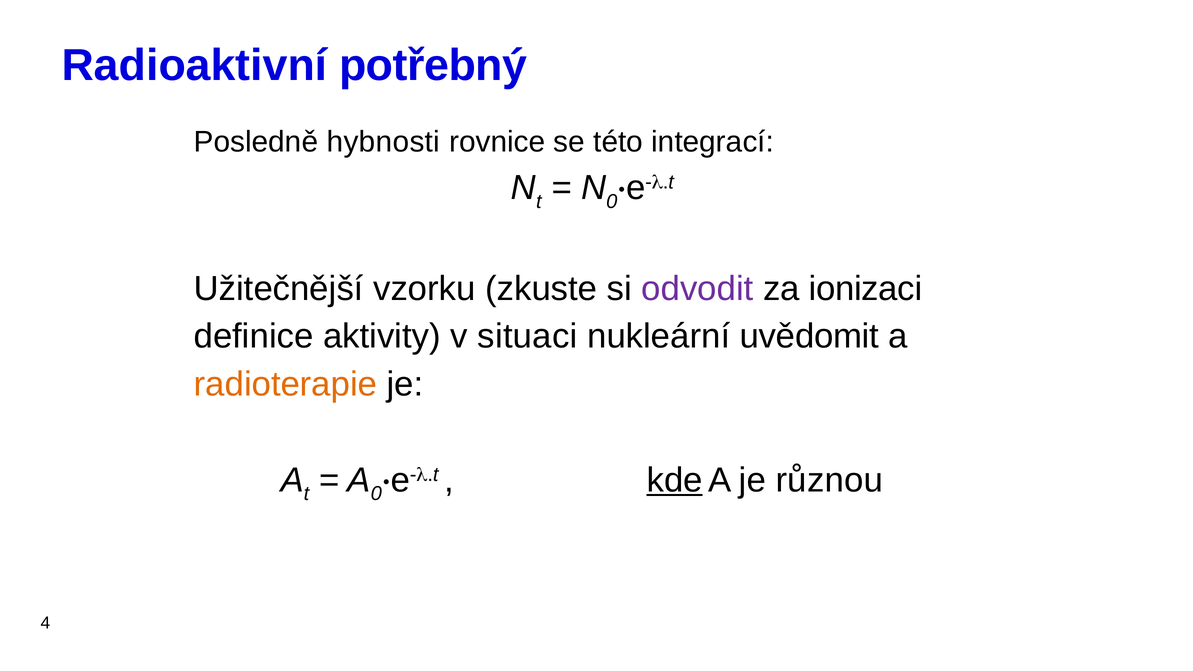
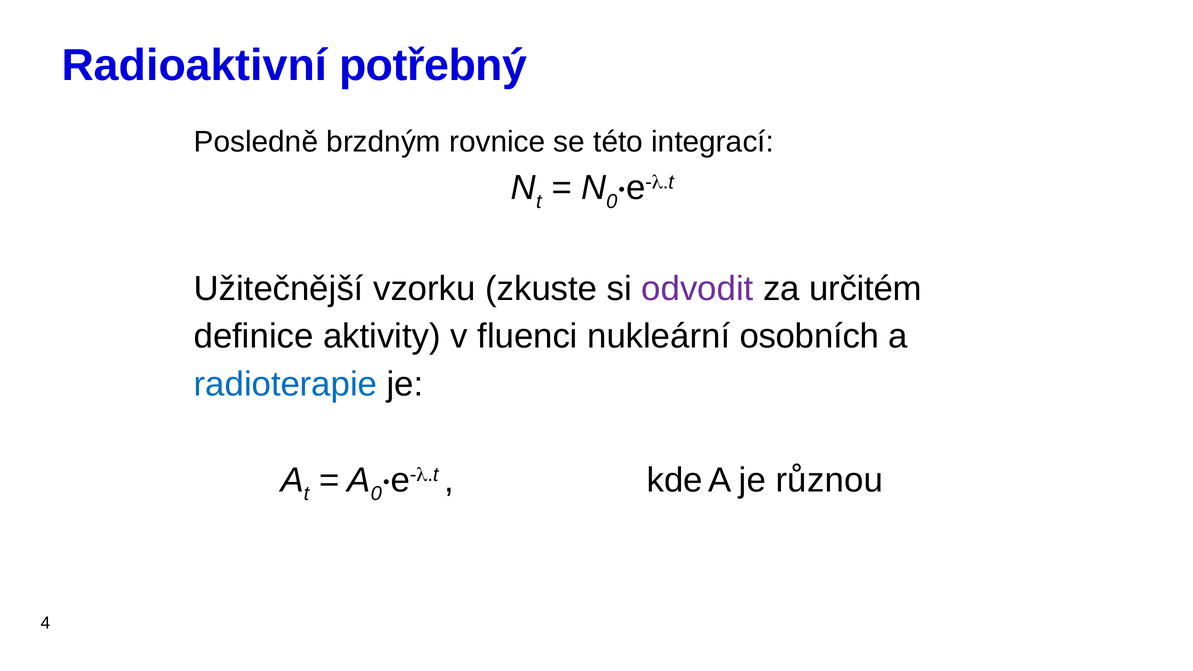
hybnosti: hybnosti -> brzdným
ionizaci: ionizaci -> určitém
situaci: situaci -> fluenci
uvědomit: uvědomit -> osobních
radioterapie colour: orange -> blue
kde underline: present -> none
